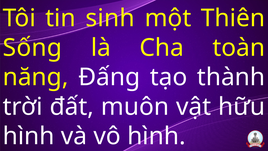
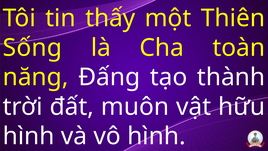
sinh: sinh -> thấy
